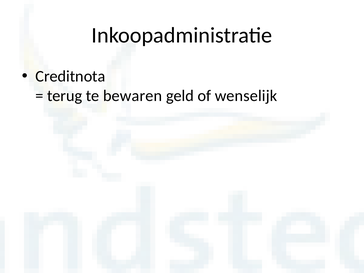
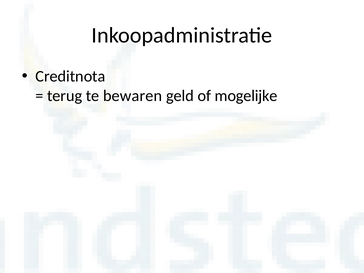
wenselijk: wenselijk -> mogelijke
